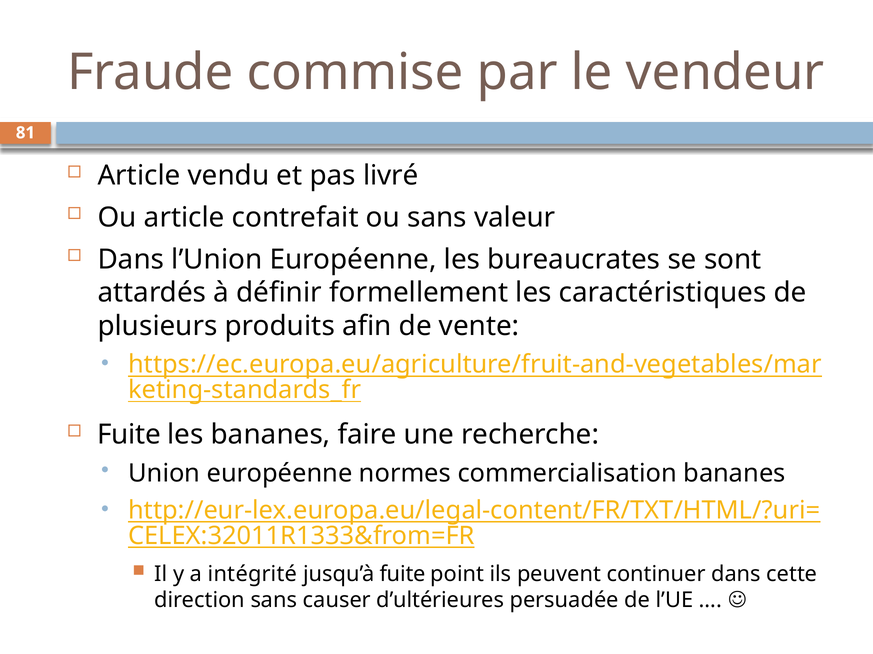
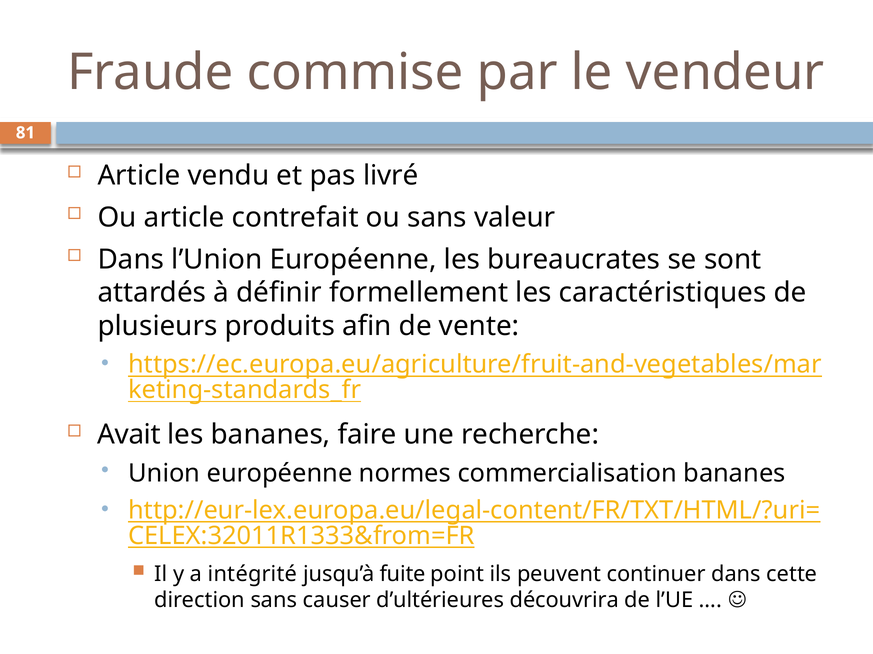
Fuite at (129, 435): Fuite -> Avait
persuadée: persuadée -> découvrira
